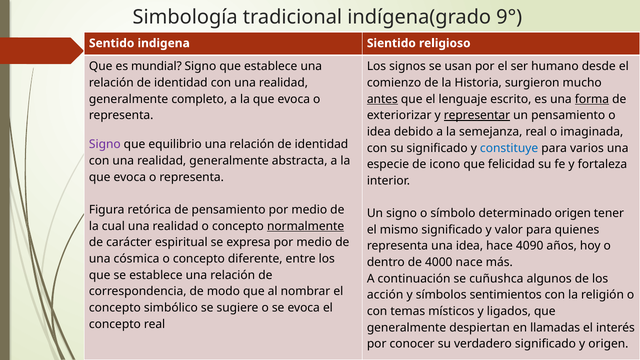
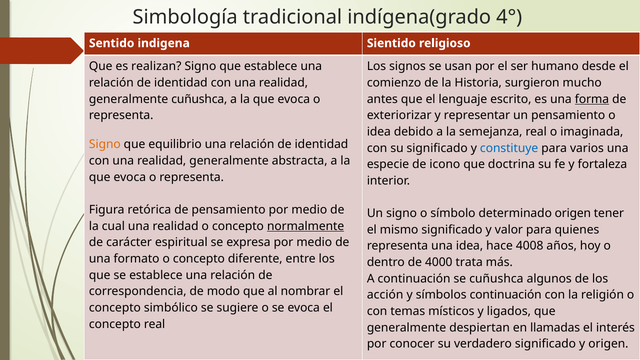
9°: 9° -> 4°
mundial: mundial -> realizan
generalmente completo: completo -> cuñushca
antes underline: present -> none
representar underline: present -> none
Signo at (105, 144) colour: purple -> orange
felicidad: felicidad -> doctrina
4090: 4090 -> 4008
cósmica: cósmica -> formato
nace: nace -> trata
símbolos sentimientos: sentimientos -> continuación
